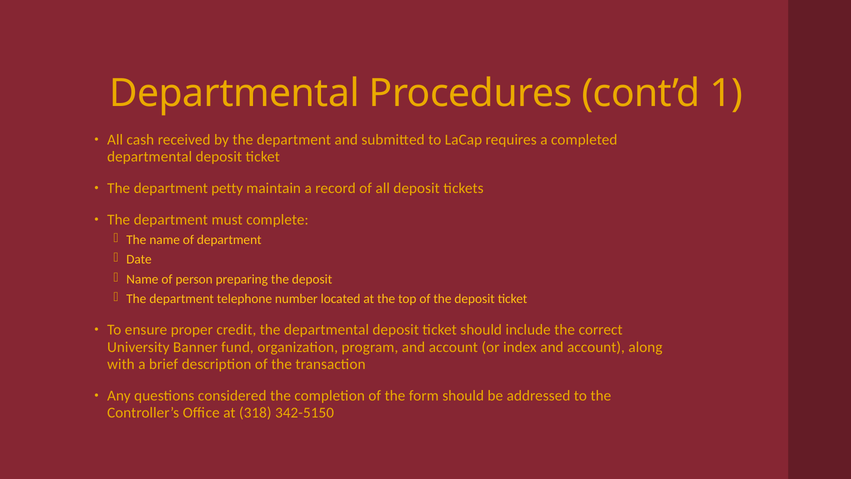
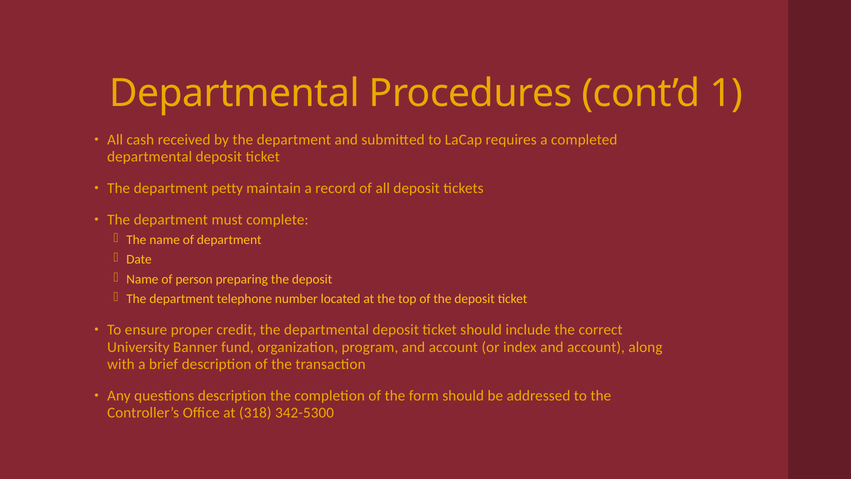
questions considered: considered -> description
342-5150: 342-5150 -> 342-5300
